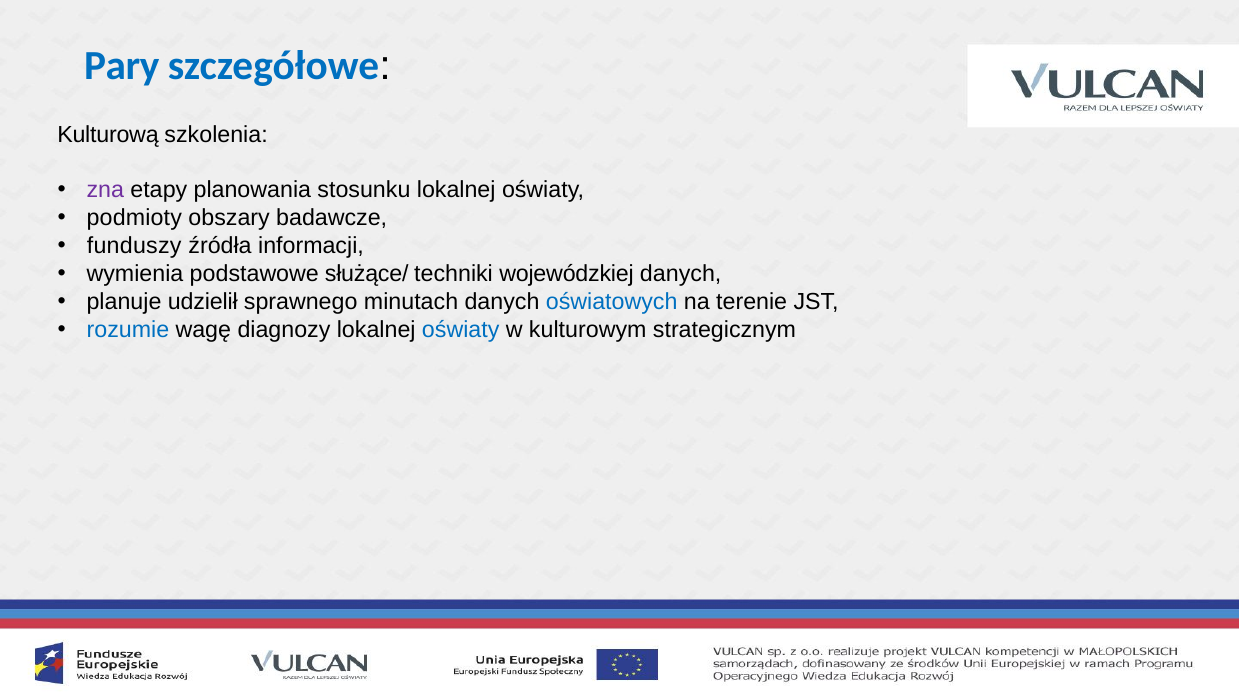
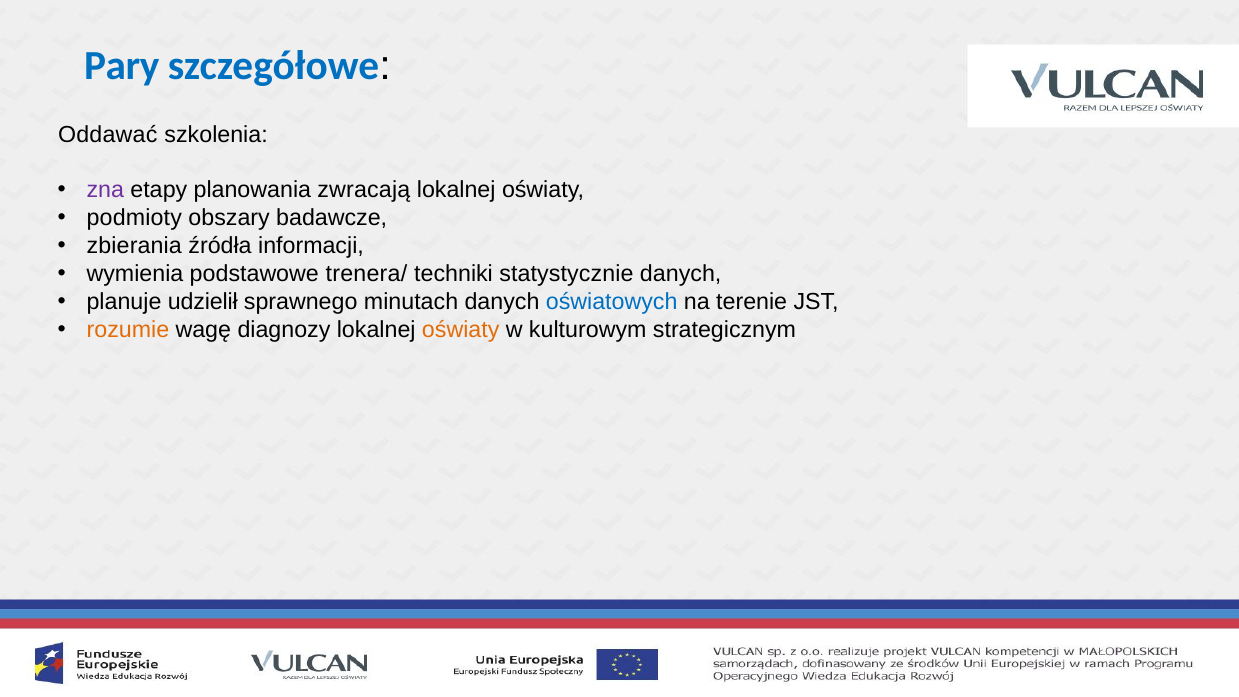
Kulturową: Kulturową -> Oddawać
stosunku: stosunku -> zwracają
funduszy: funduszy -> zbierania
służące/: służące/ -> trenera/
wojewódzkiej: wojewódzkiej -> statystycznie
rozumie colour: blue -> orange
oświaty at (461, 330) colour: blue -> orange
